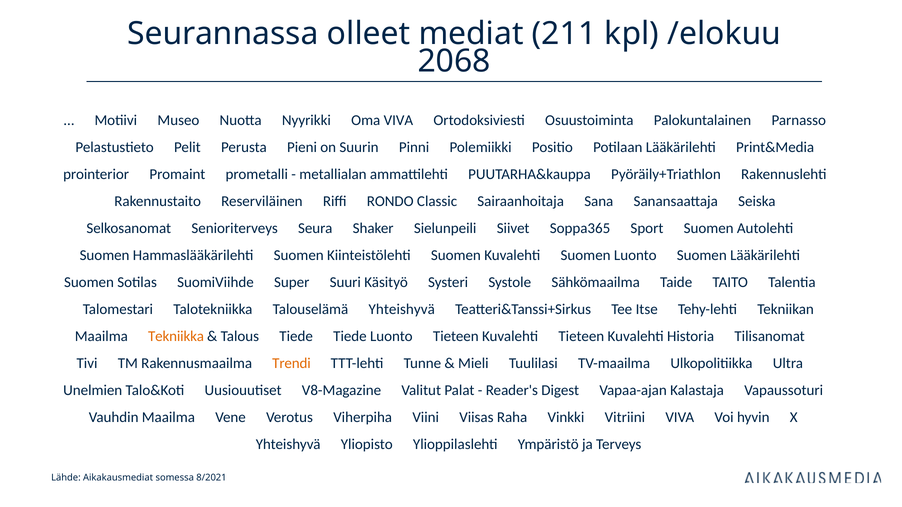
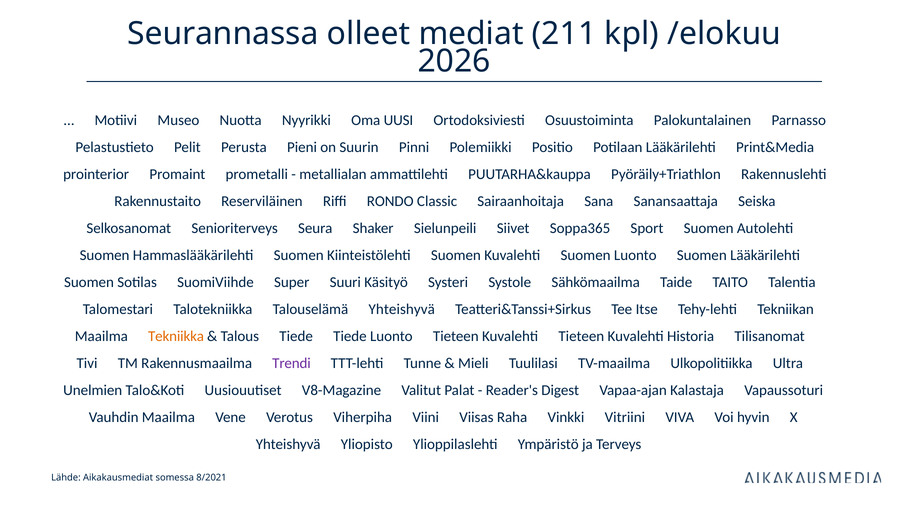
2068: 2068 -> 2026
Oma VIVA: VIVA -> UUSI
Trendi colour: orange -> purple
